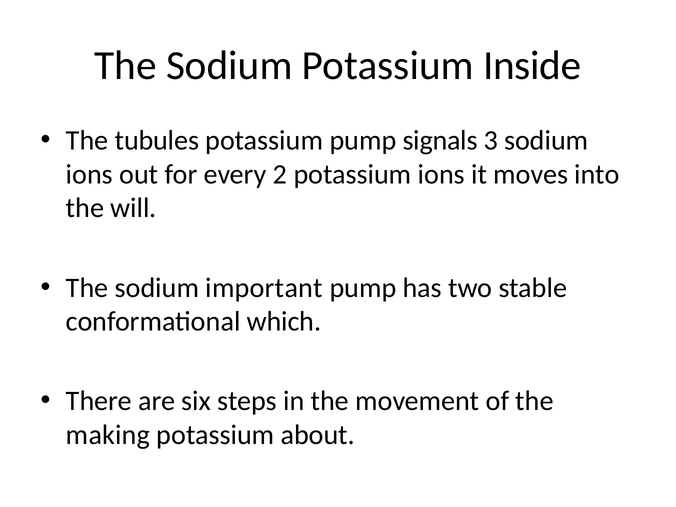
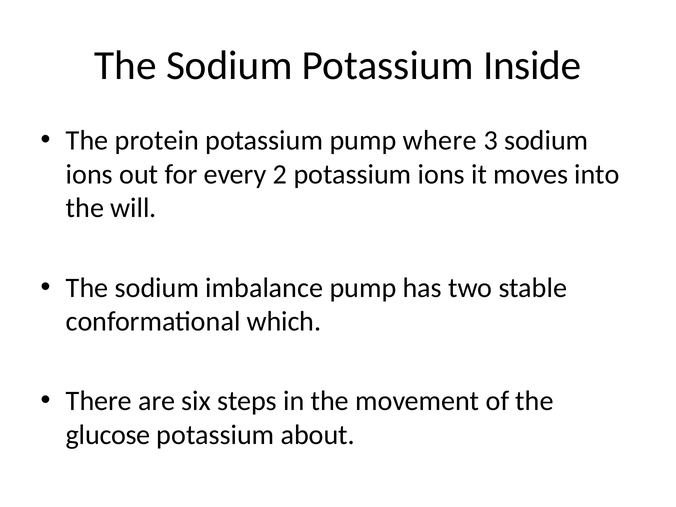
tubules: tubules -> protein
signals: signals -> where
important: important -> imbalance
making: making -> glucose
